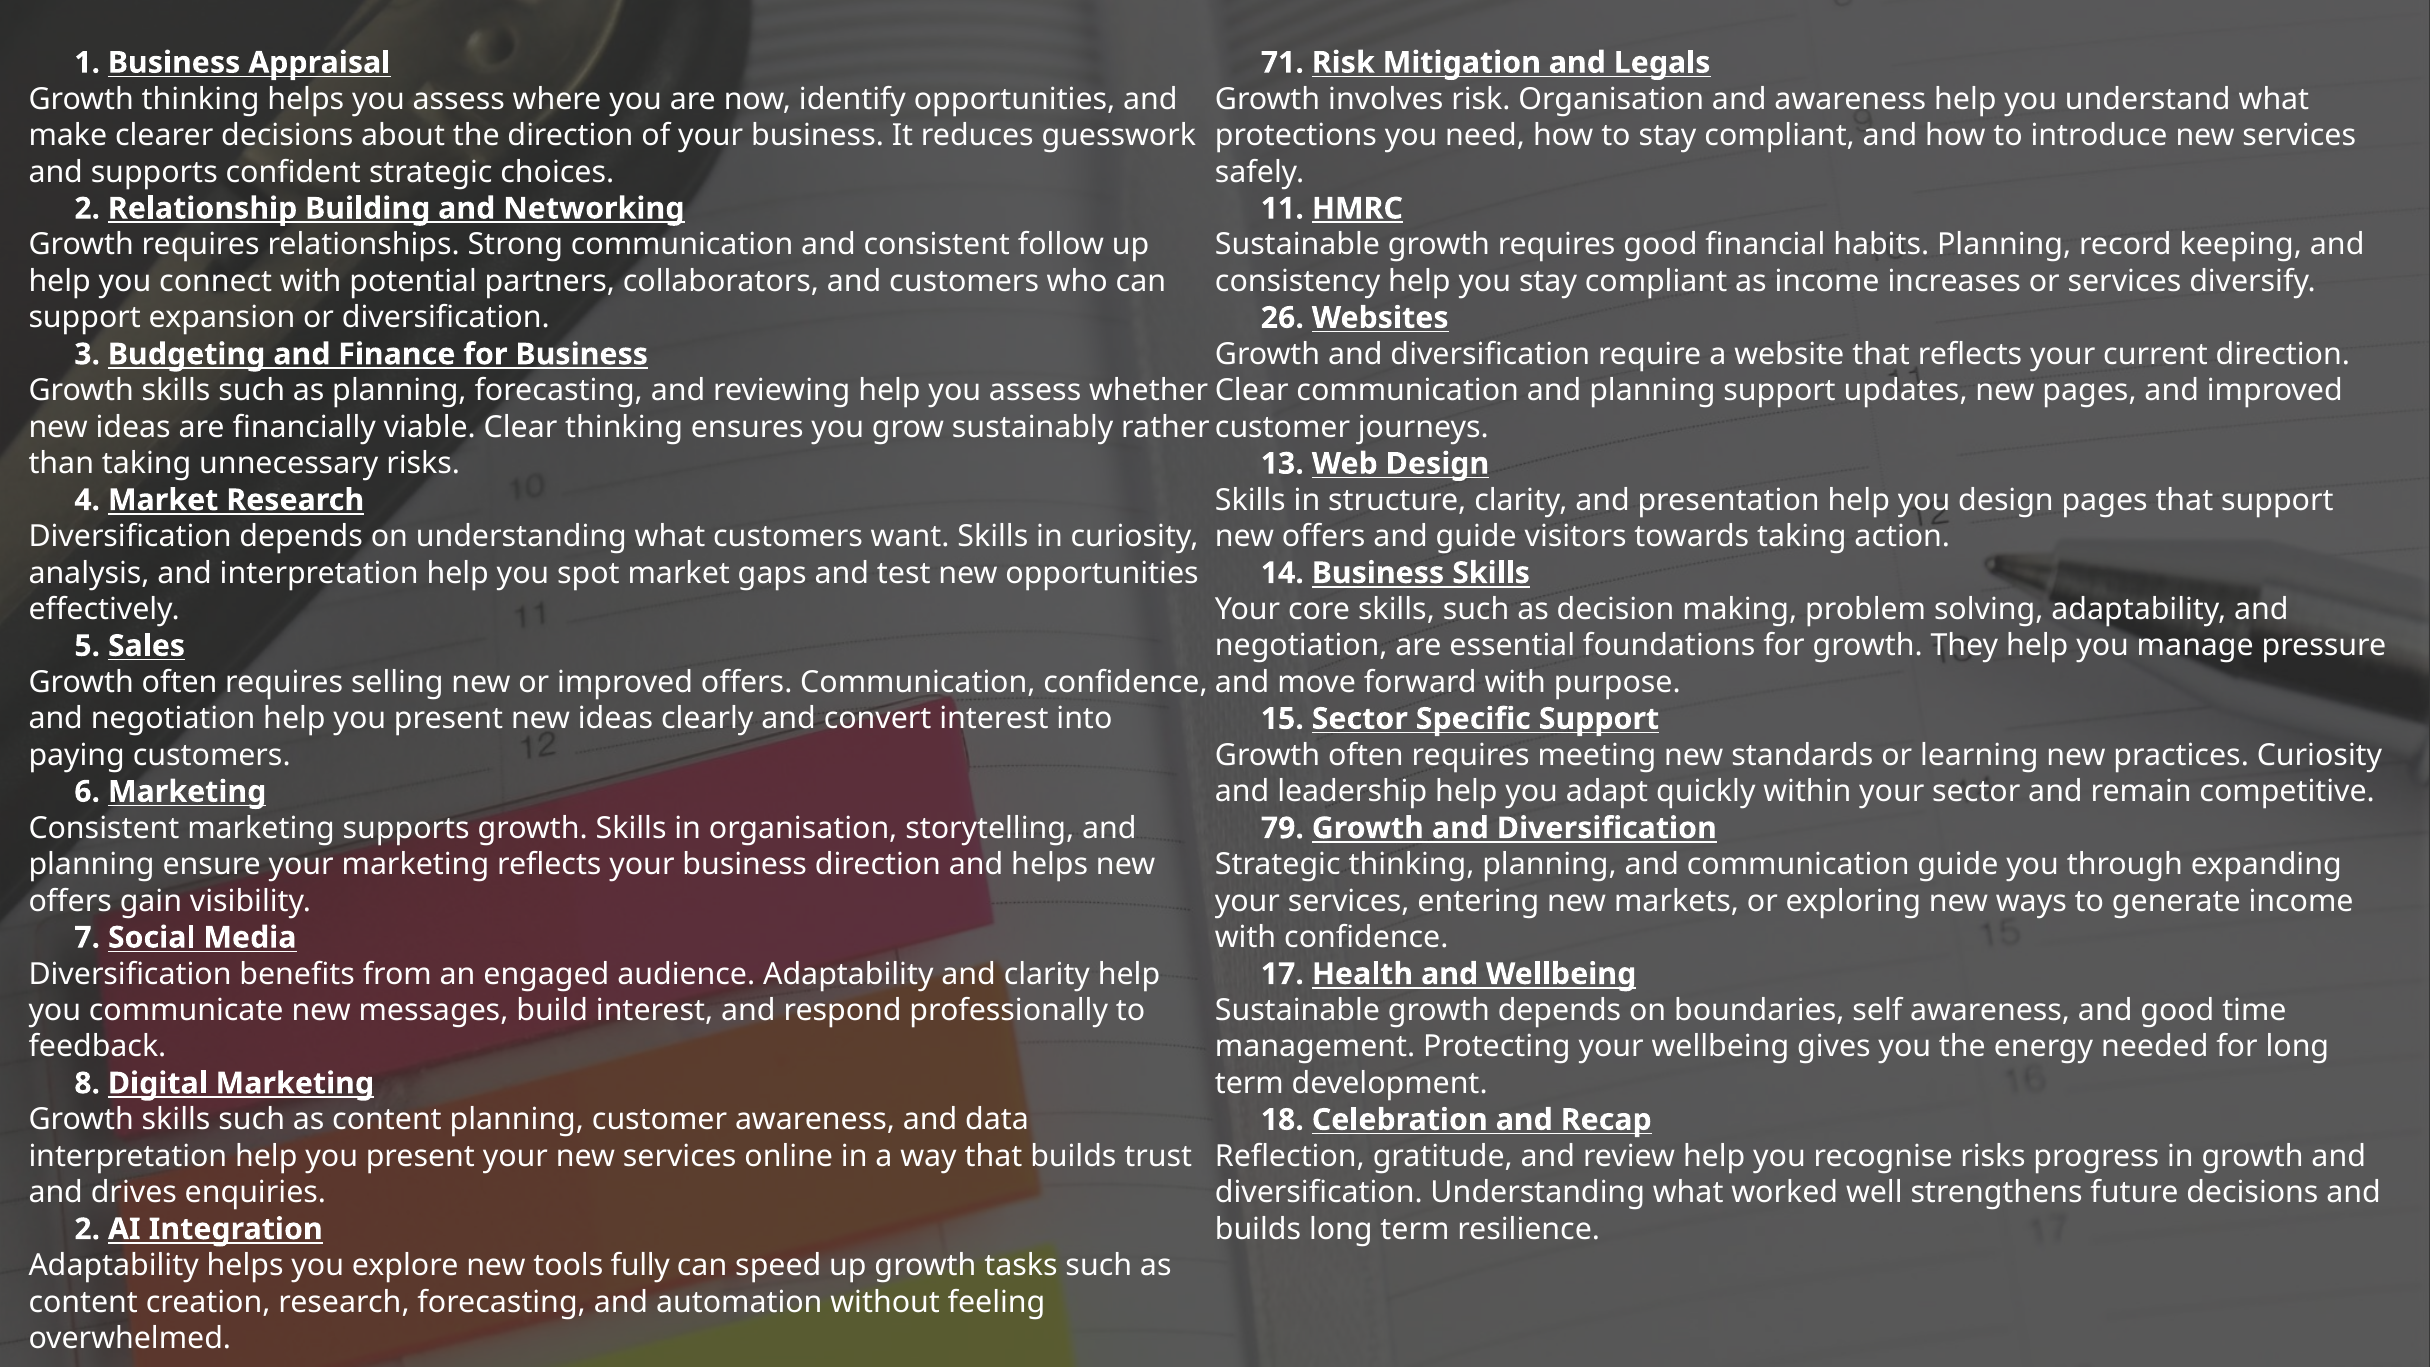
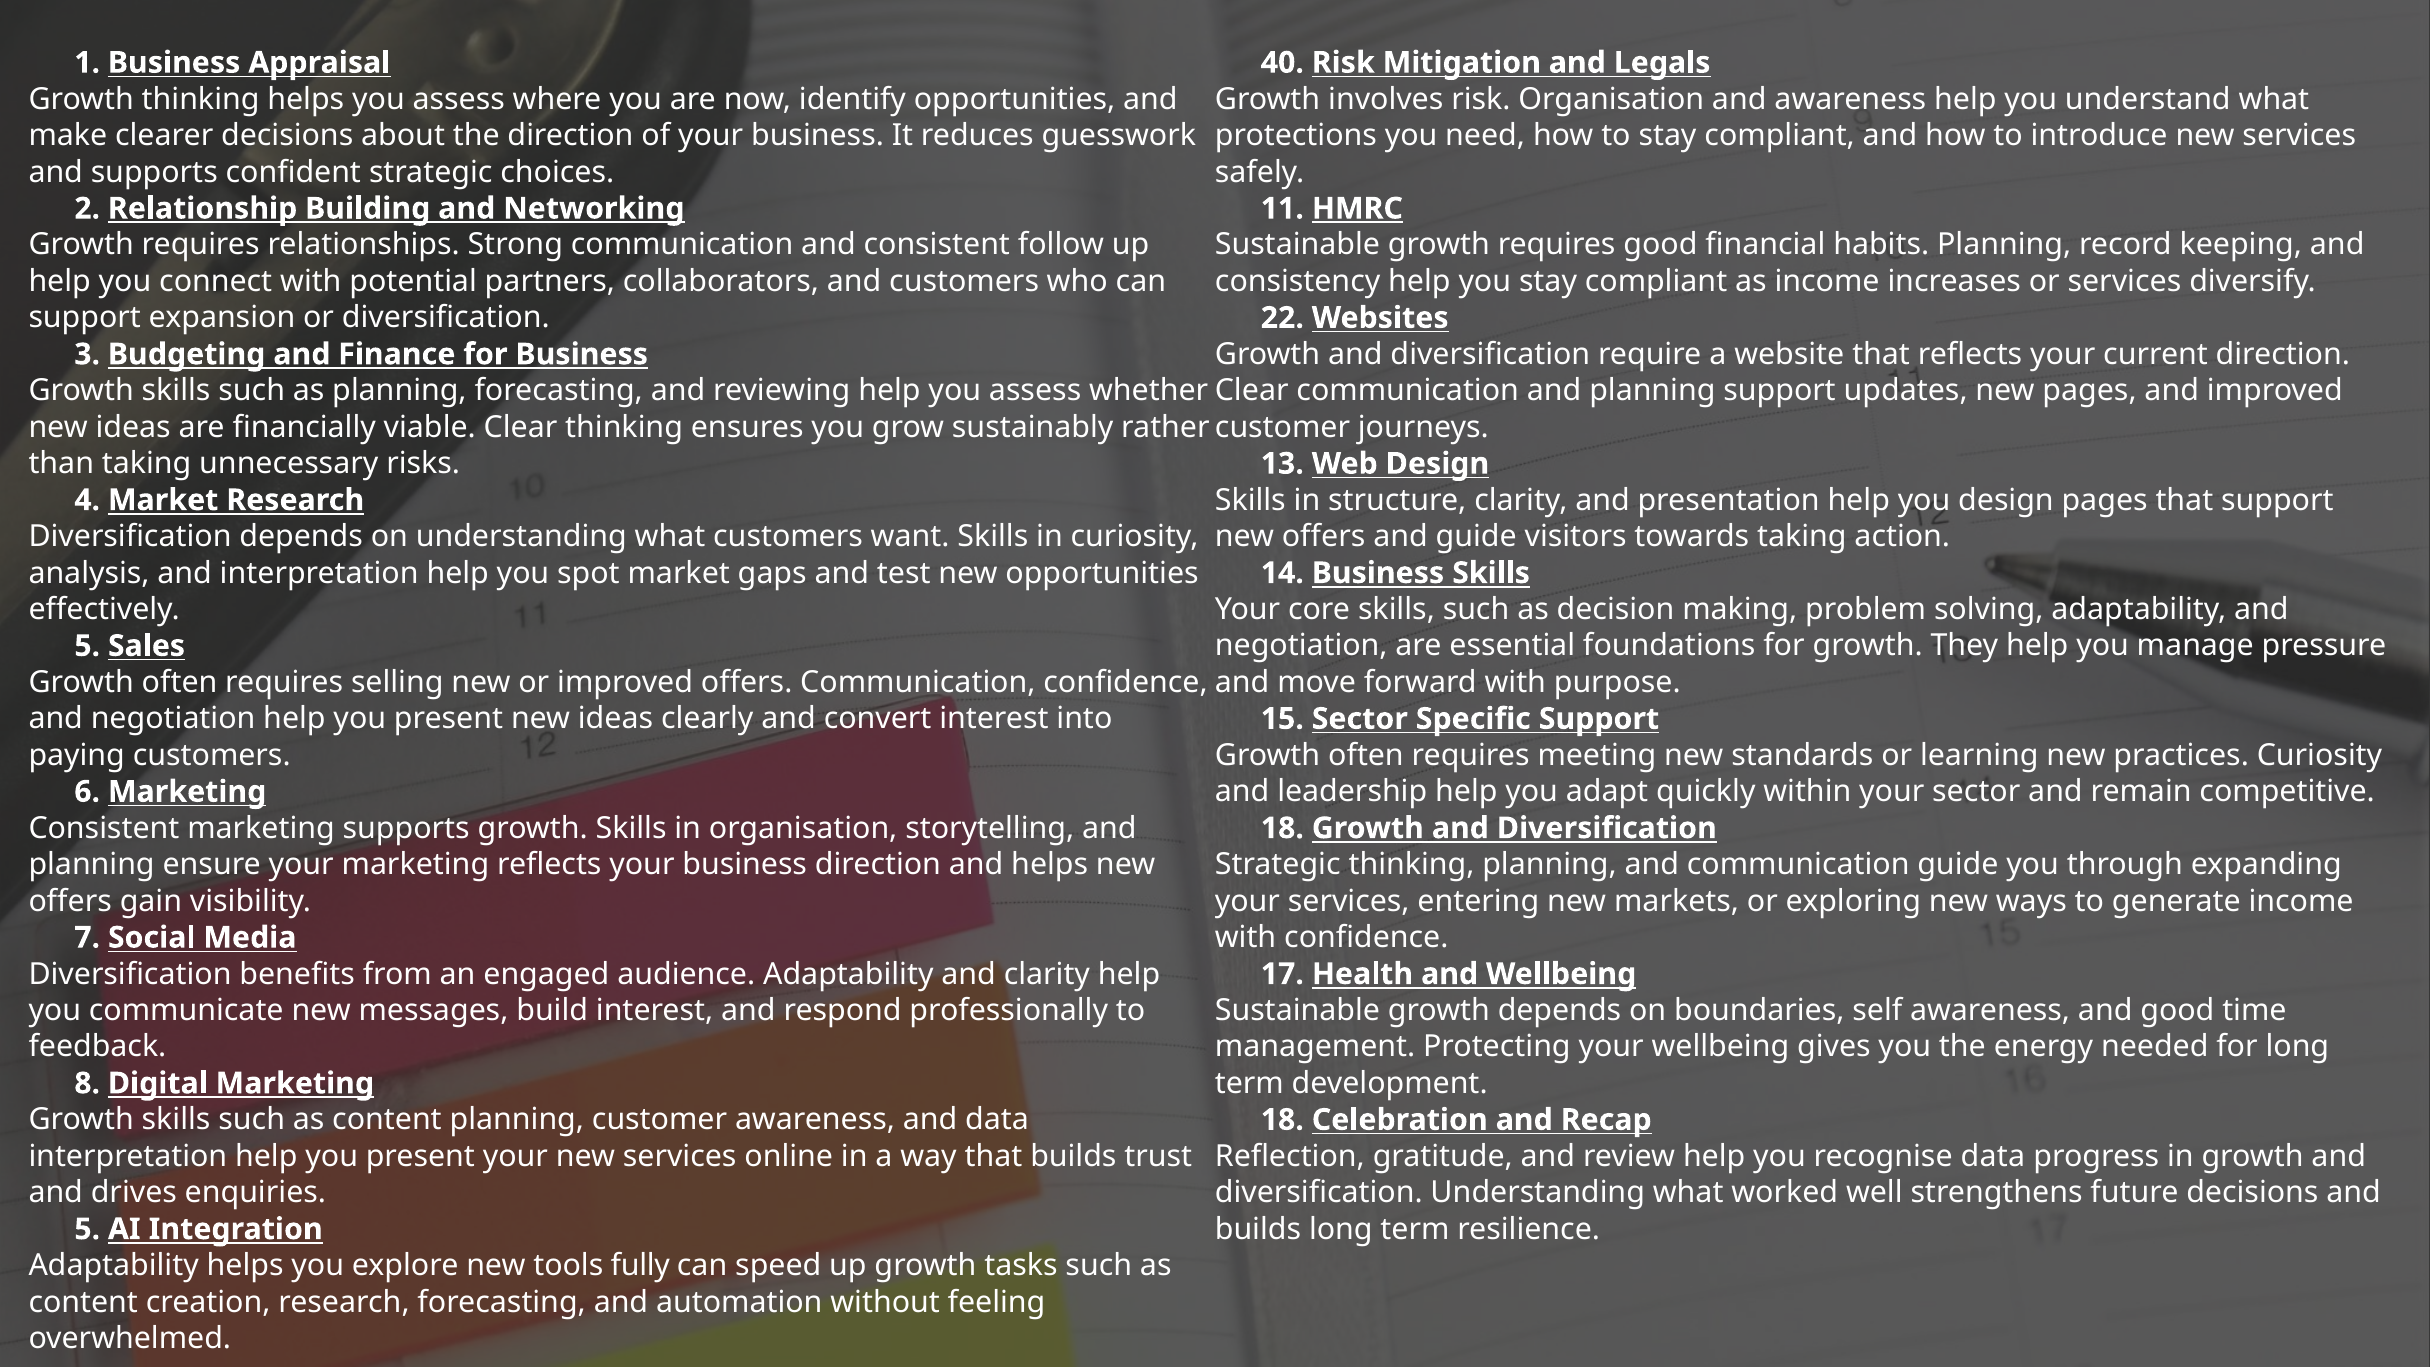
71: 71 -> 40
26: 26 -> 22
79 at (1282, 828): 79 -> 18
recognise risks: risks -> data
2 at (87, 1229): 2 -> 5
